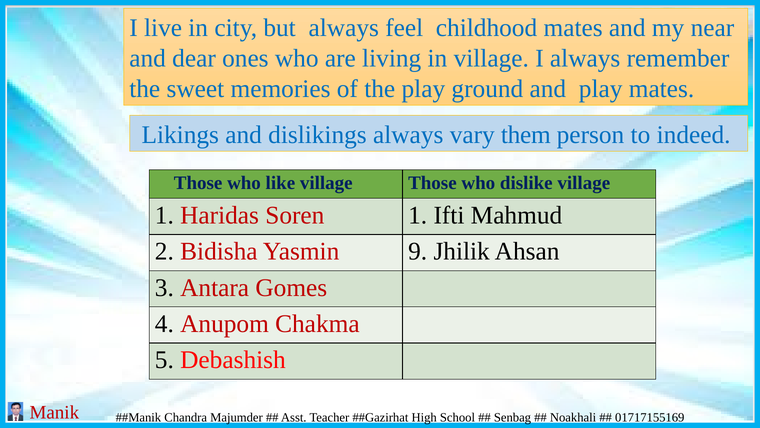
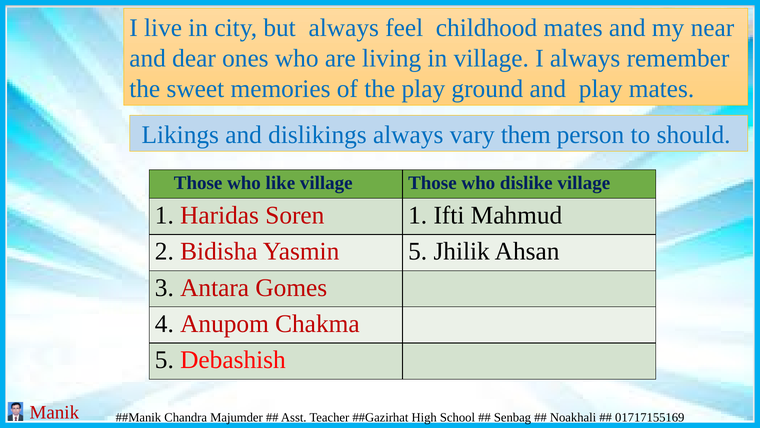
indeed: indeed -> should
Yasmin 9: 9 -> 5
